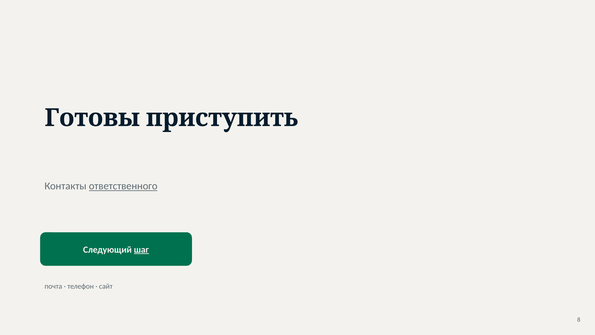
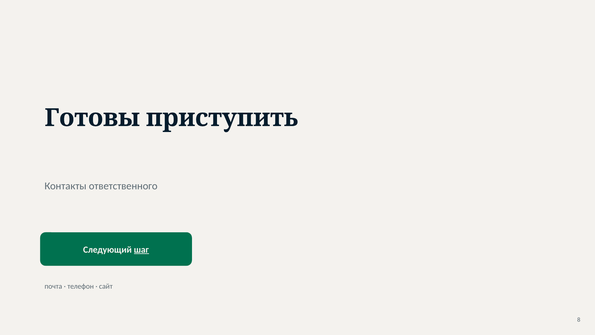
ответственного underline: present -> none
